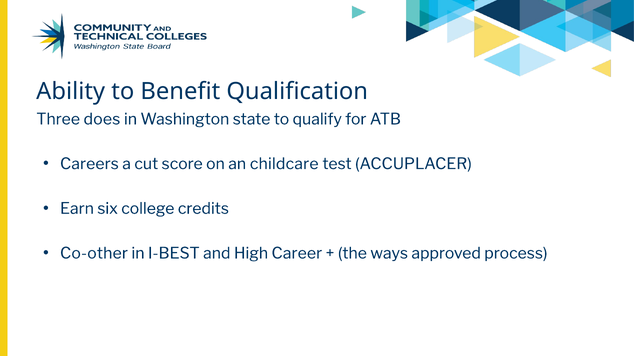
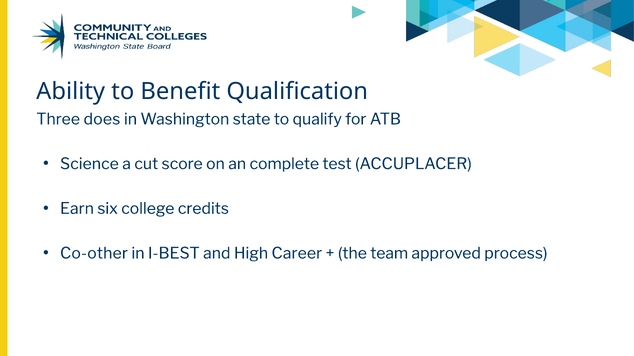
Careers: Careers -> Science
childcare: childcare -> complete
ways: ways -> team
